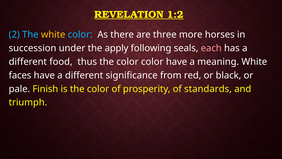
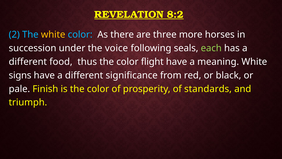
1:2: 1:2 -> 8:2
apply: apply -> voice
each colour: pink -> light green
color color: color -> flight
faces: faces -> signs
